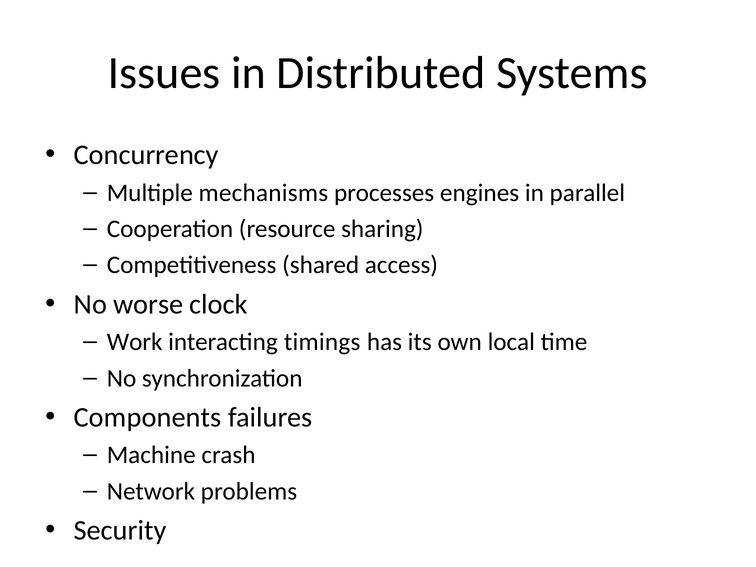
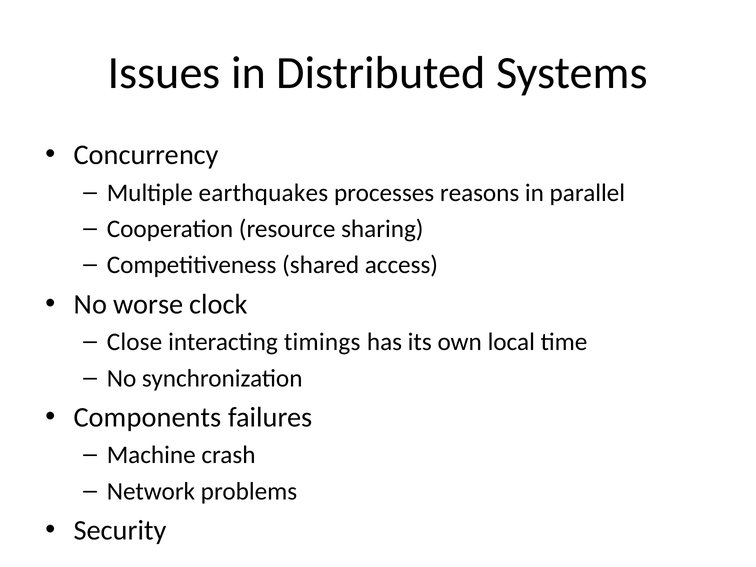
mechanisms: mechanisms -> earthquakes
engines: engines -> reasons
Work: Work -> Close
